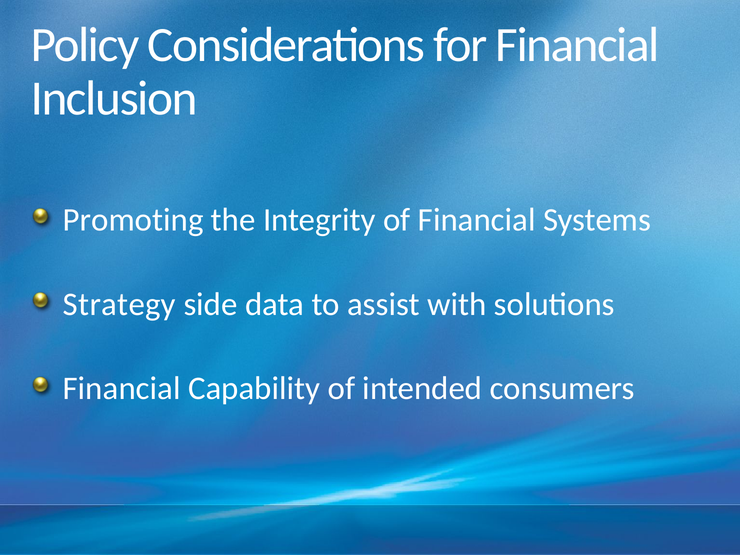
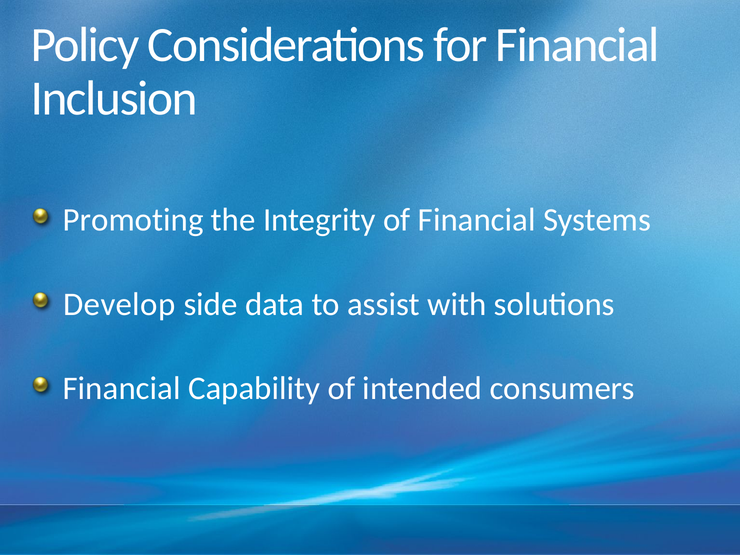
Strategy: Strategy -> Develop
